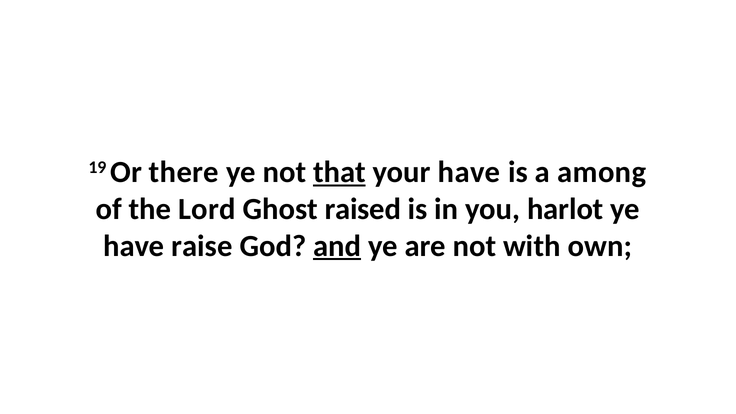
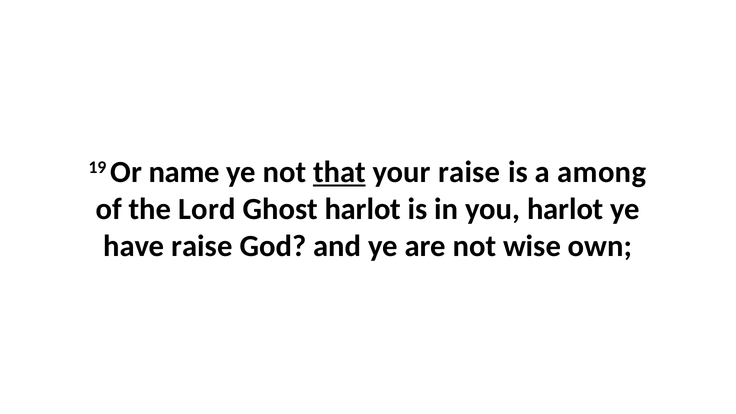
there: there -> name
your have: have -> raise
Ghost raised: raised -> harlot
and underline: present -> none
with: with -> wise
